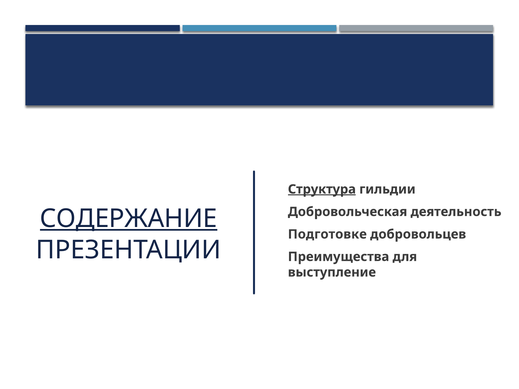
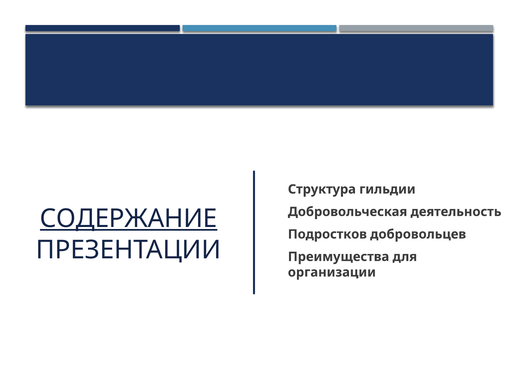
Структура underline: present -> none
Подготовке: Подготовке -> Подростков
выступление: выступление -> организации
